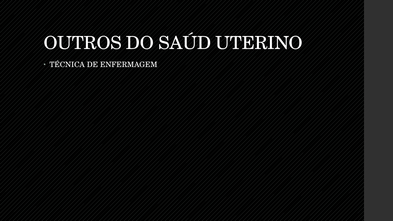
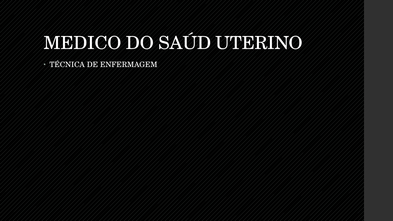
OUTROS: OUTROS -> MEDICO
